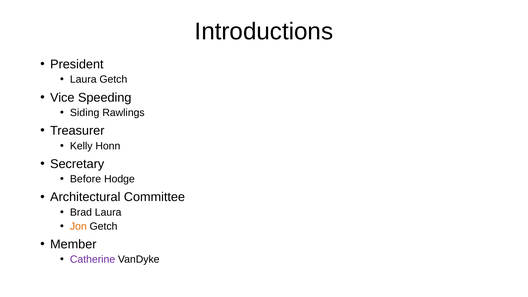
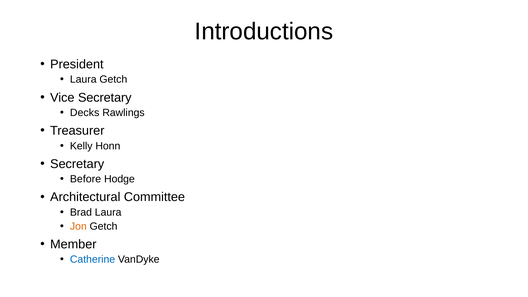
Vice Speeding: Speeding -> Secretary
Siding: Siding -> Decks
Catherine colour: purple -> blue
